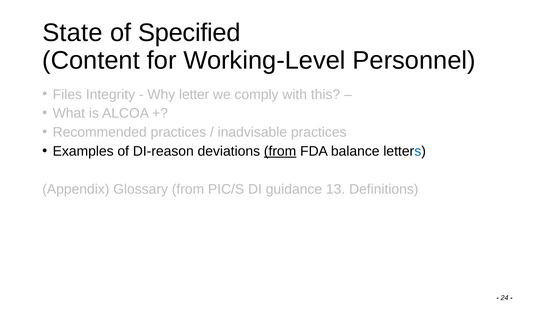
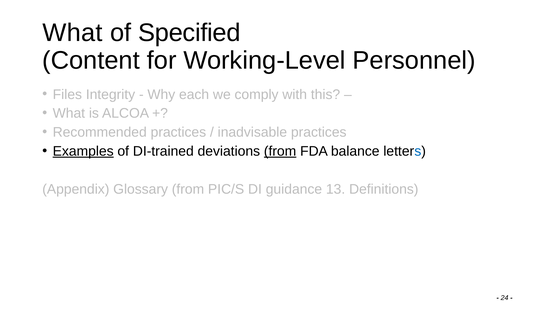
State at (73, 33): State -> What
letter: letter -> each
Examples underline: none -> present
DI-reason: DI-reason -> DI-trained
